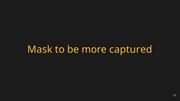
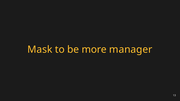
captured: captured -> manager
